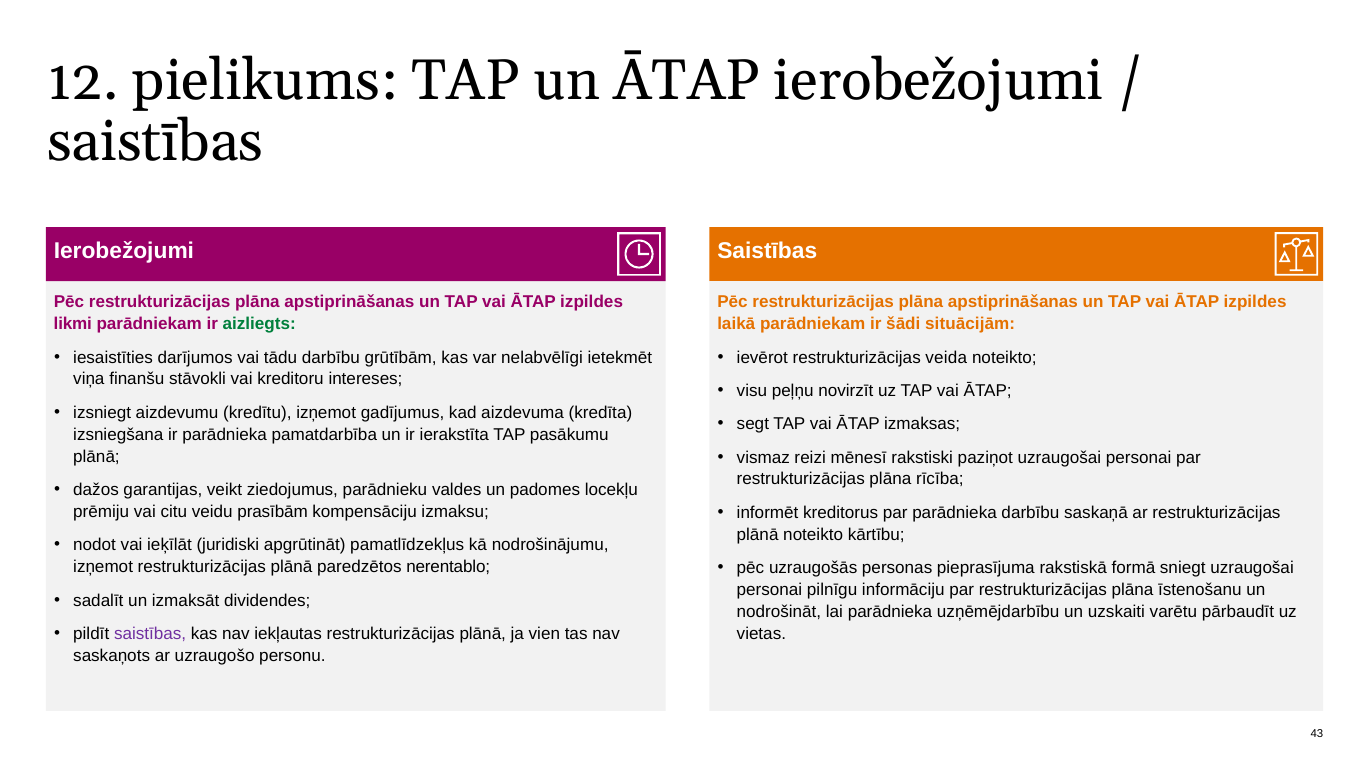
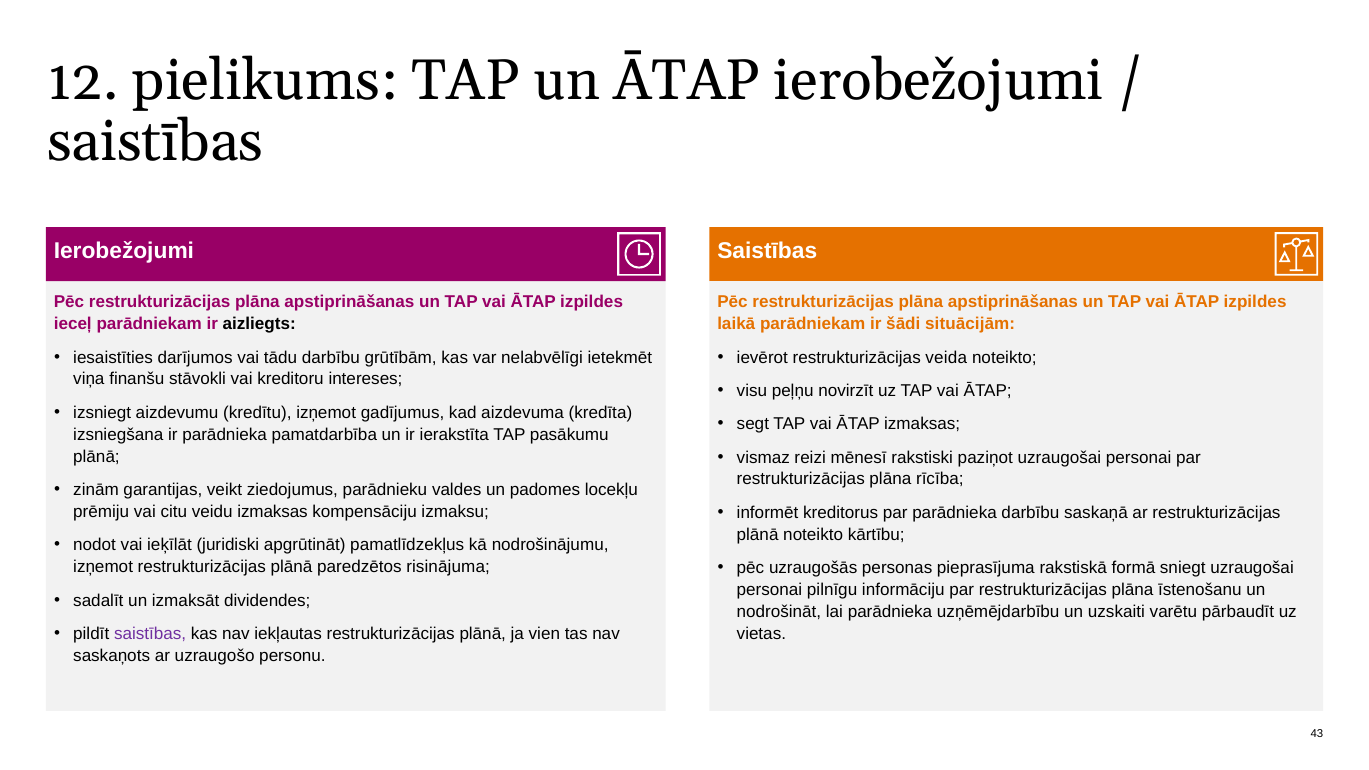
likmi: likmi -> ieceļ
aizliegts colour: green -> black
dažos: dažos -> zinām
veidu prasībām: prasībām -> izmaksas
nerentablo: nerentablo -> risinājuma
